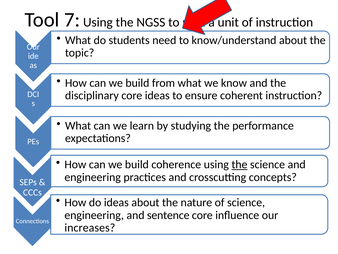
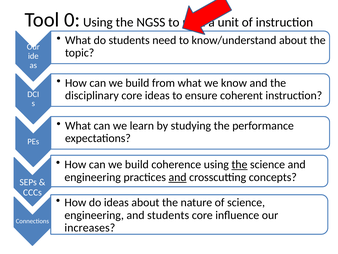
7: 7 -> 0
and at (178, 177) underline: none -> present
and sentence: sentence -> students
